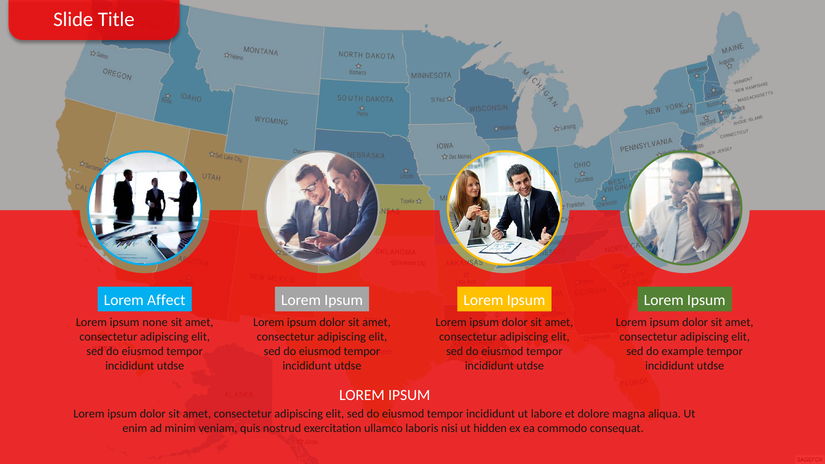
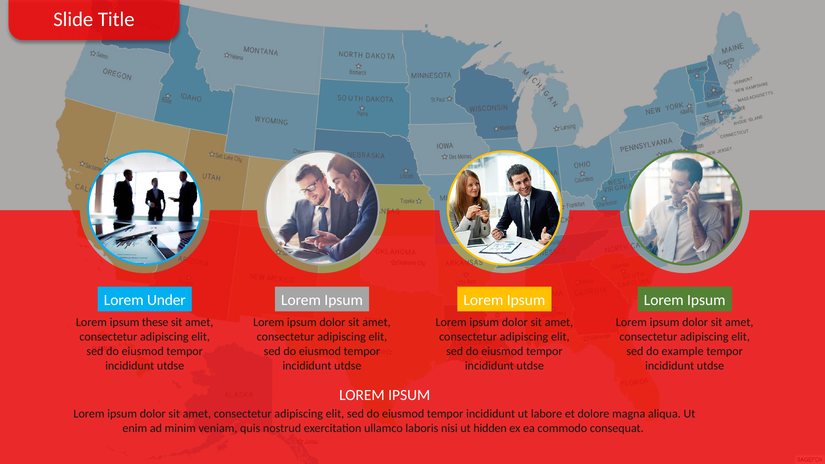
Affect: Affect -> Under
none: none -> these
